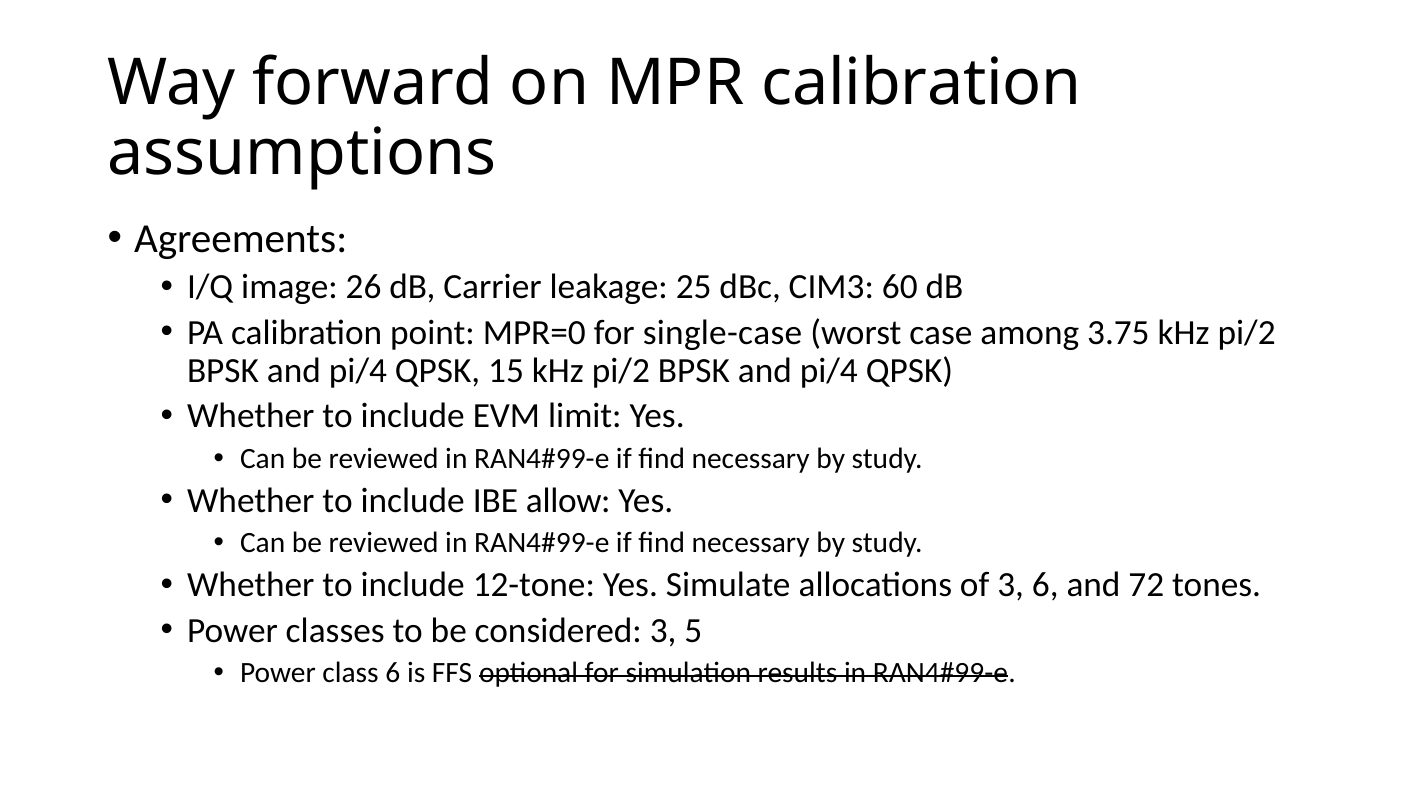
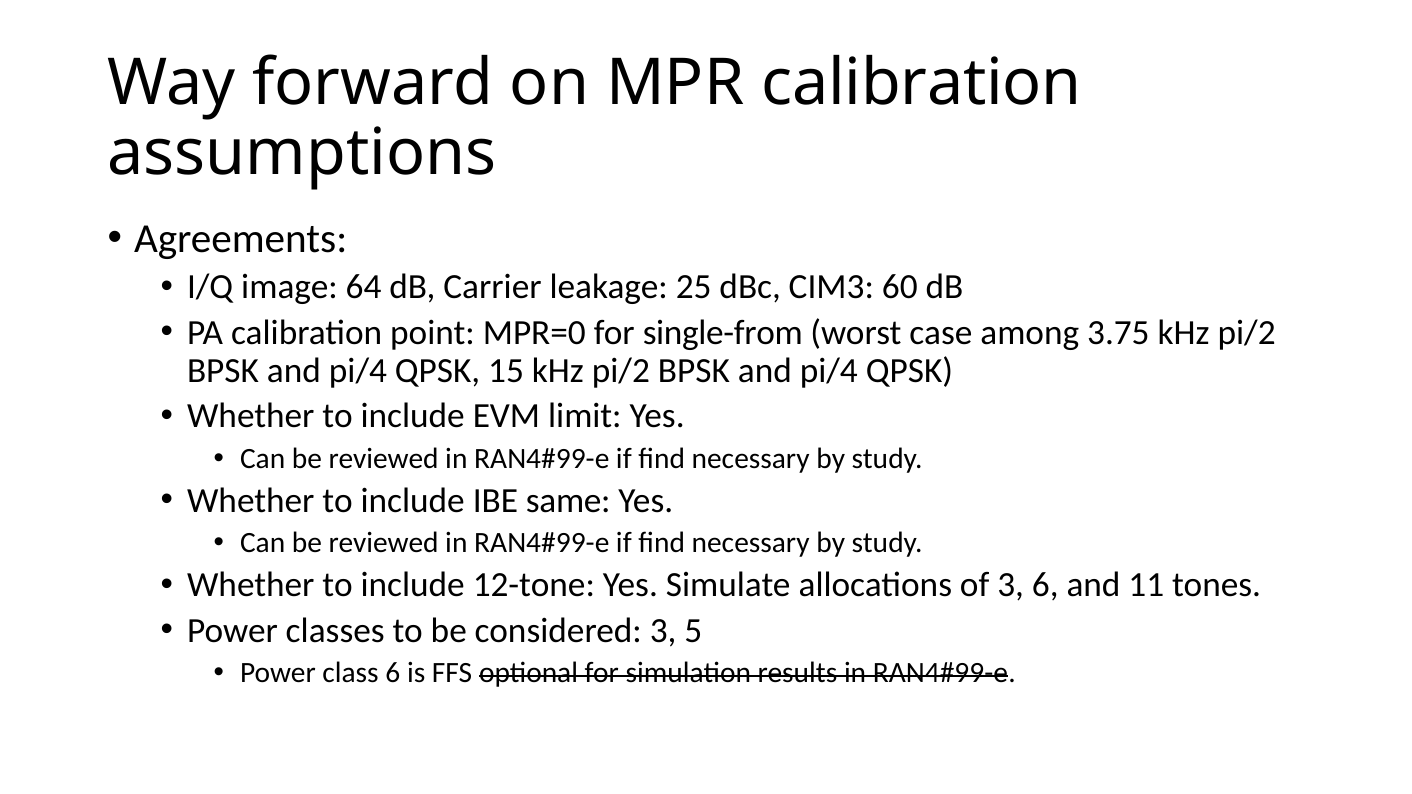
26: 26 -> 64
single-case: single-case -> single-from
allow: allow -> same
72: 72 -> 11
